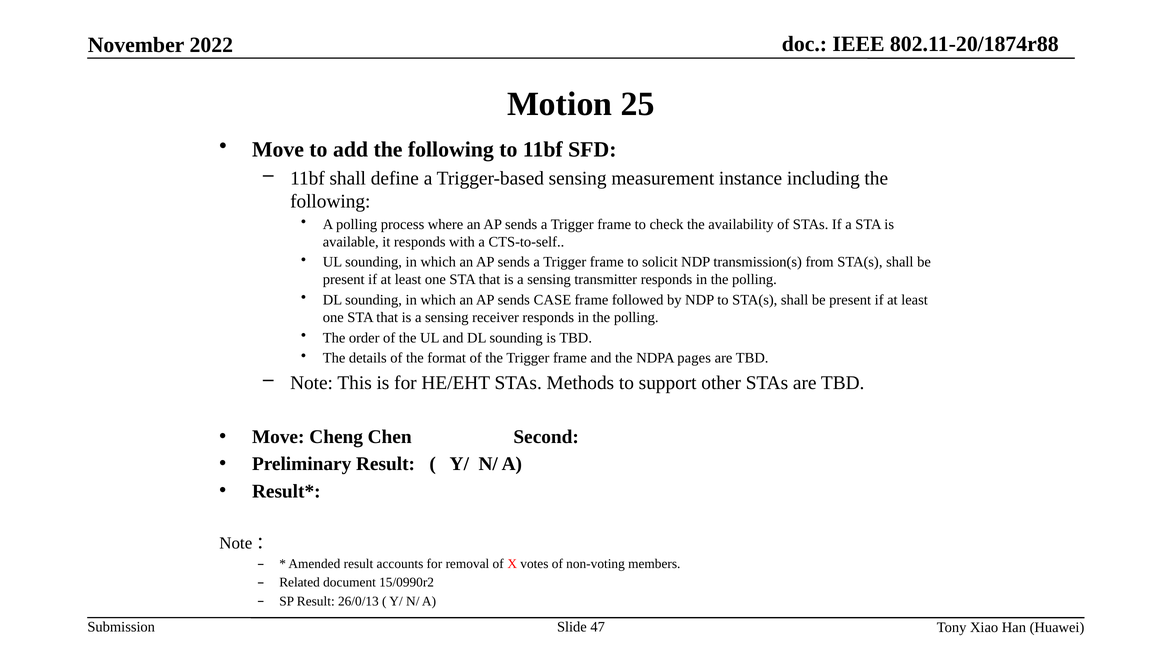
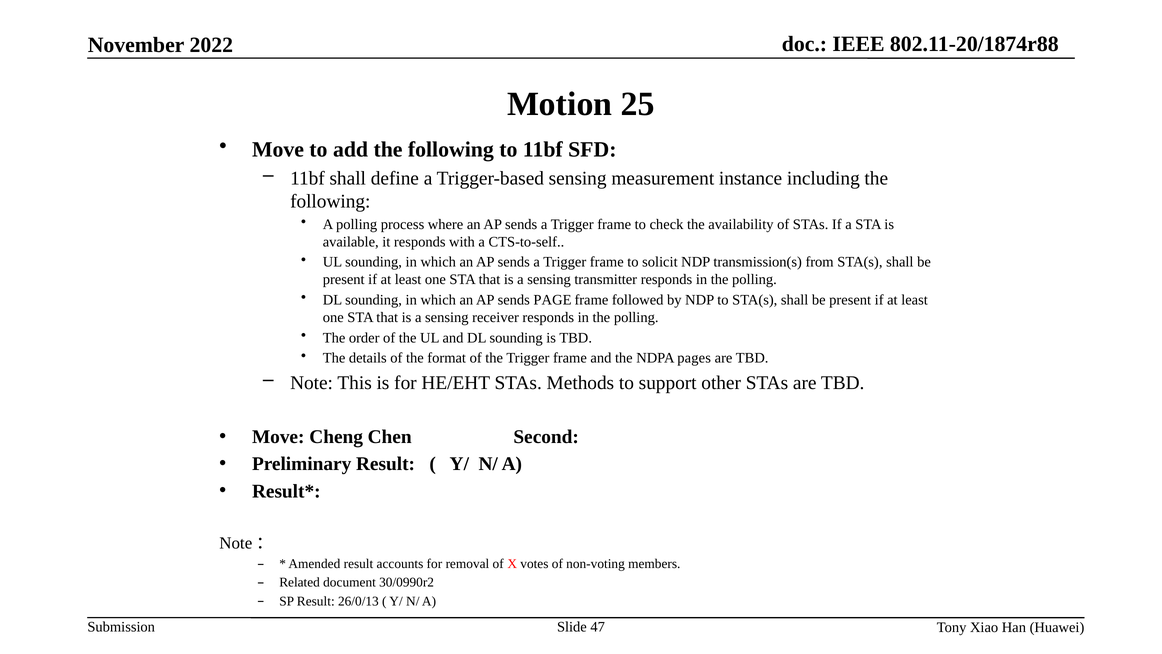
CASE: CASE -> PAGE
15/0990r2: 15/0990r2 -> 30/0990r2
